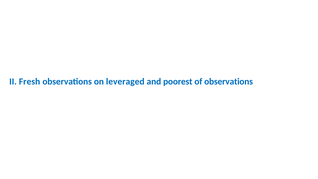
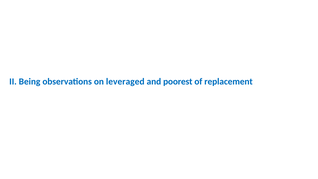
Fresh: Fresh -> Being
of observations: observations -> replacement
